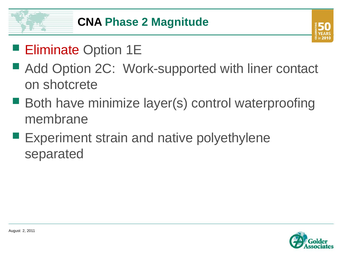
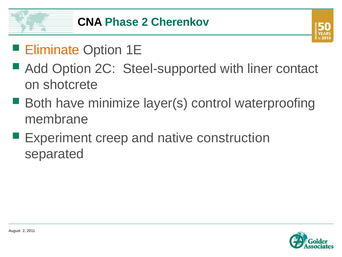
Magnitude: Magnitude -> Cherenkov
Eliminate colour: red -> orange
Work-supported: Work-supported -> Steel-supported
strain: strain -> creep
polyethylene: polyethylene -> construction
